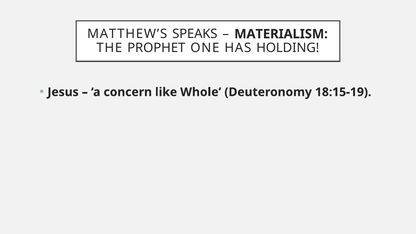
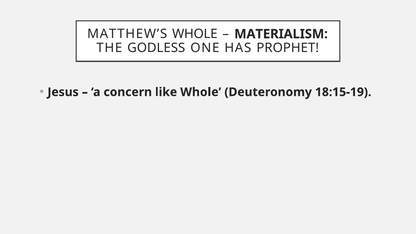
MATTHEW’S SPEAKS: SPEAKS -> WHOLE
PROPHET: PROPHET -> GODLESS
HOLDING: HOLDING -> PROPHET
